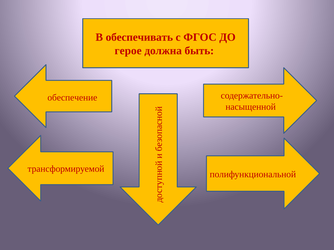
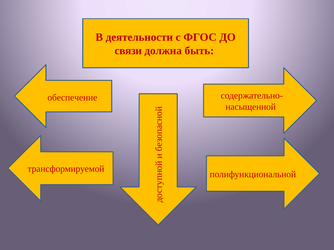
обеспечивать: обеспечивать -> деятельности
герое: герое -> связи
